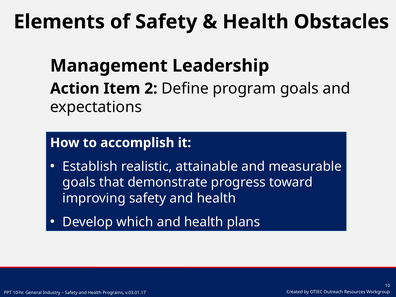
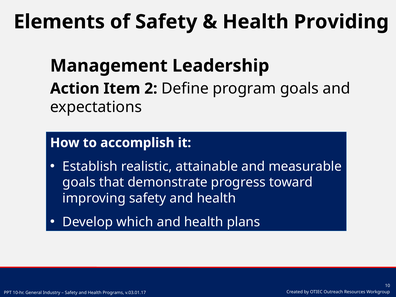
Obstacles: Obstacles -> Providing
